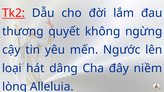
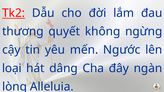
niềm: niềm -> ngàn
